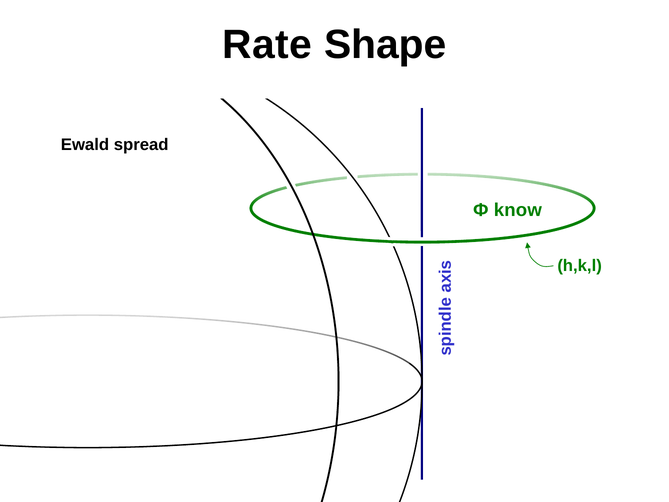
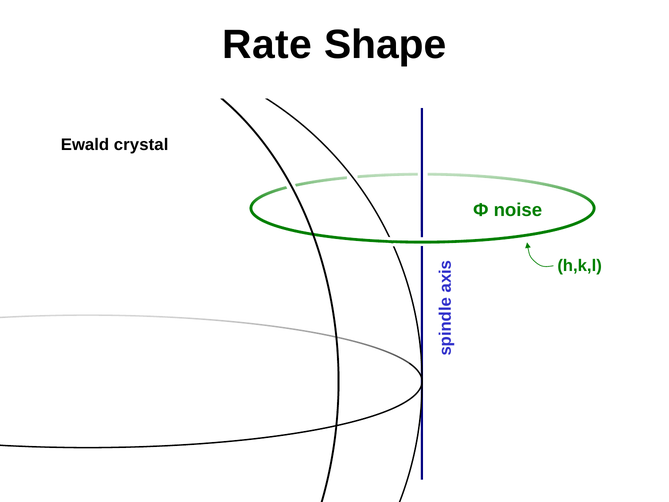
spread: spread -> crystal
know: know -> noise
